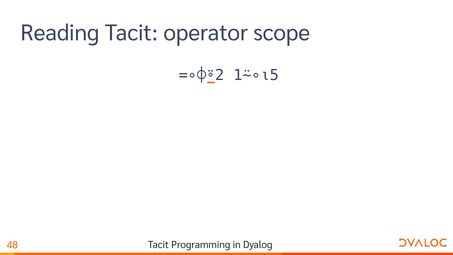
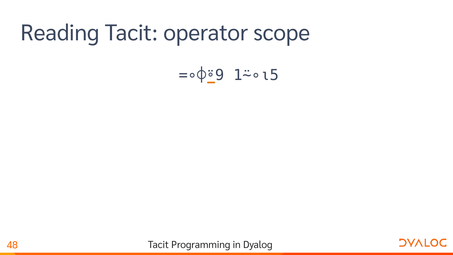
=∘⌽⍤2: =∘⌽⍤2 -> =∘⌽⍤9
